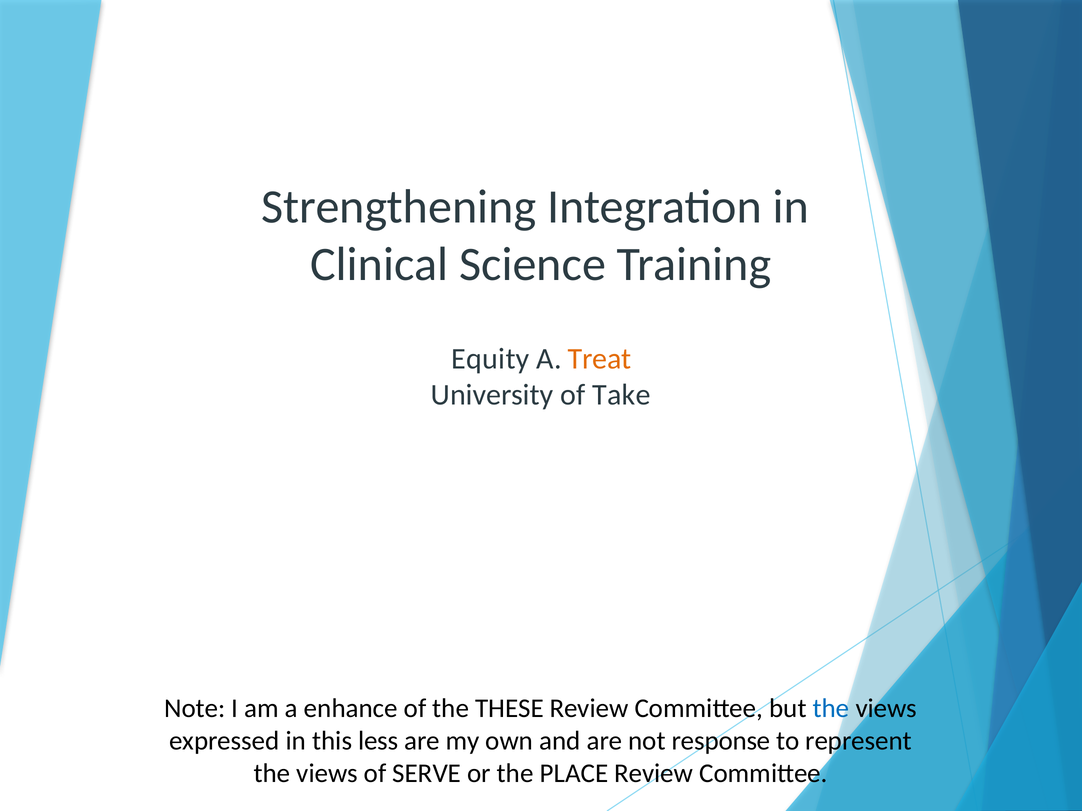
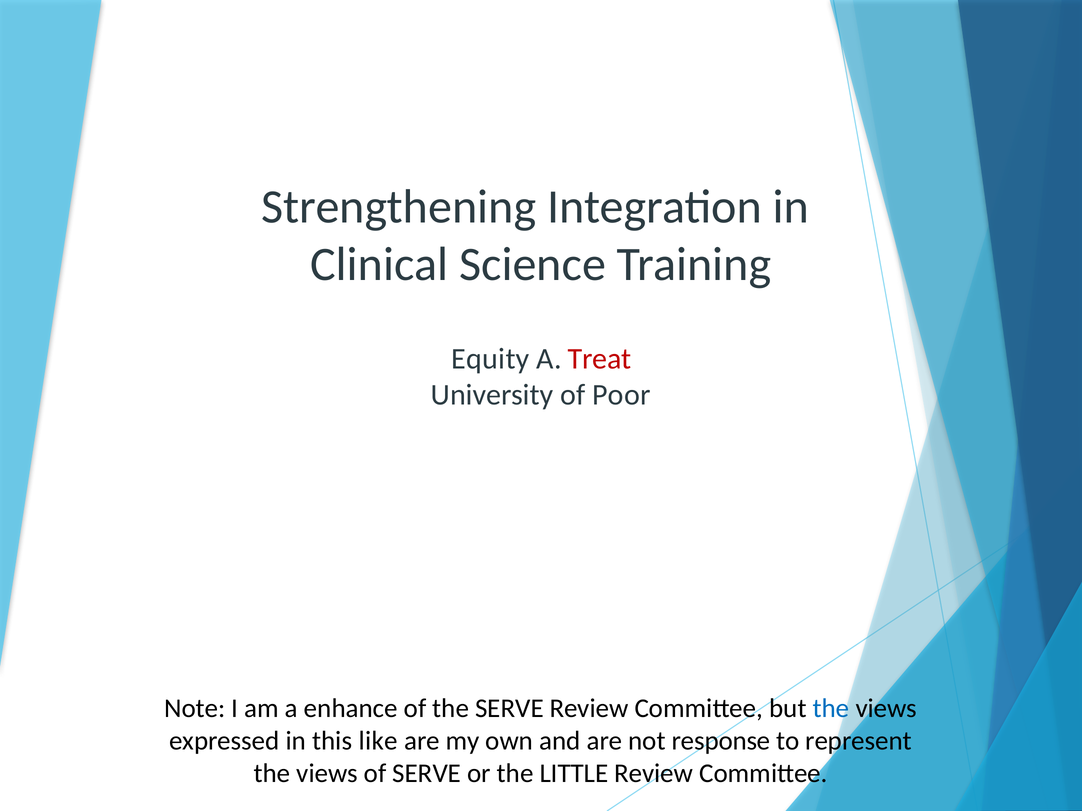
Treat colour: orange -> red
Take: Take -> Poor
the THESE: THESE -> SERVE
less: less -> like
PLACE: PLACE -> LITTLE
